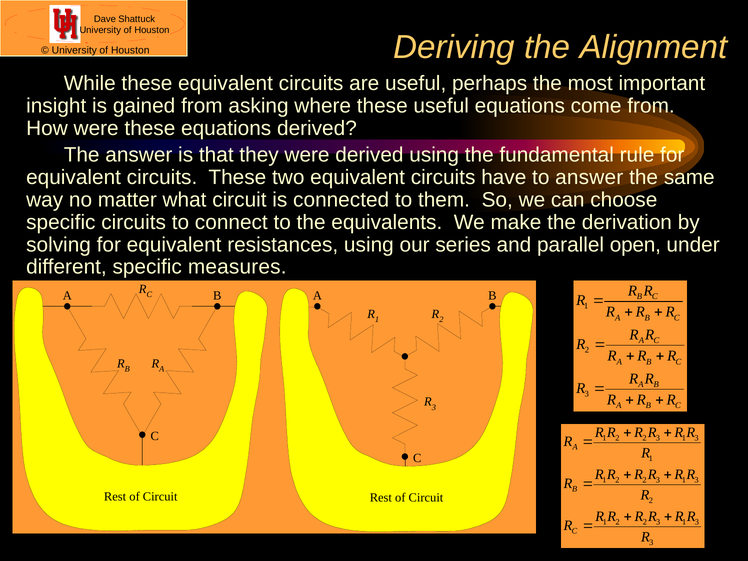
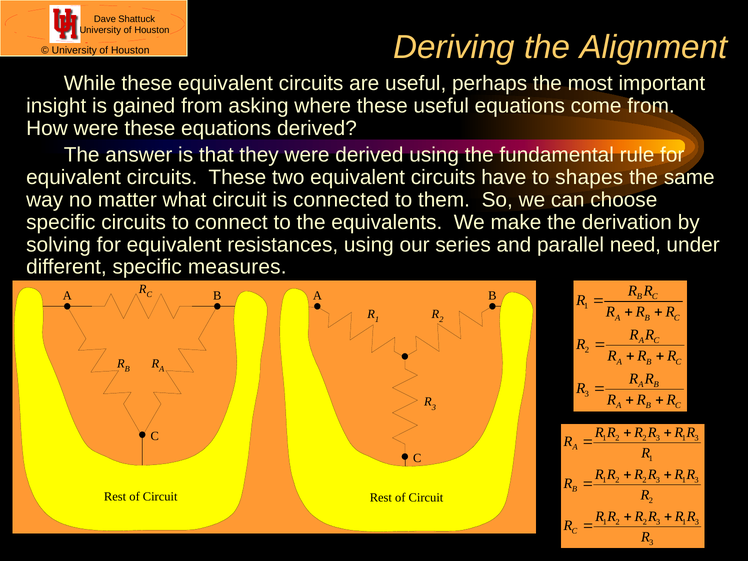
to answer: answer -> shapes
open: open -> need
